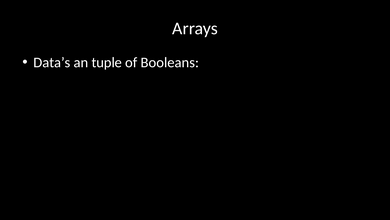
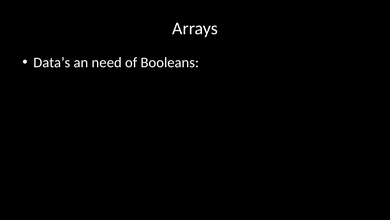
tuple: tuple -> need
